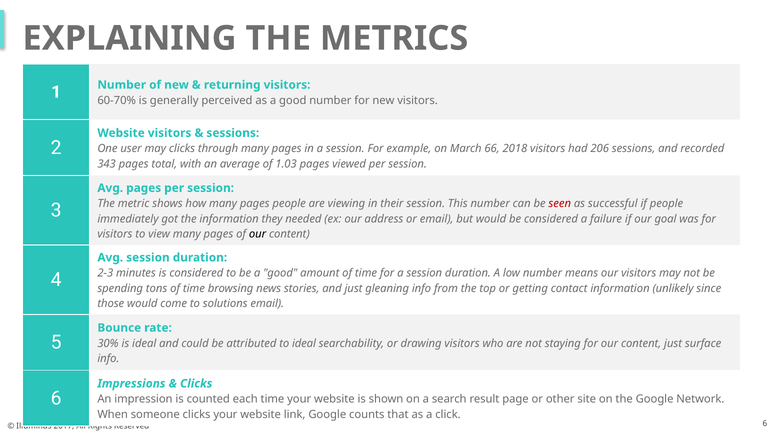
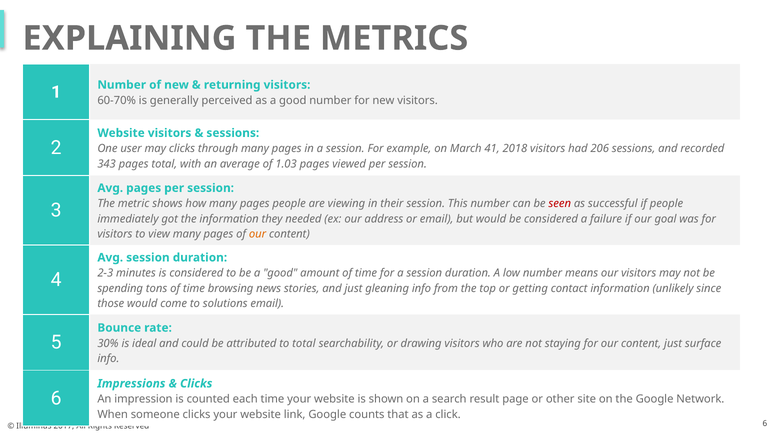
66: 66 -> 41
our at (258, 234) colour: black -> orange
to ideal: ideal -> total
